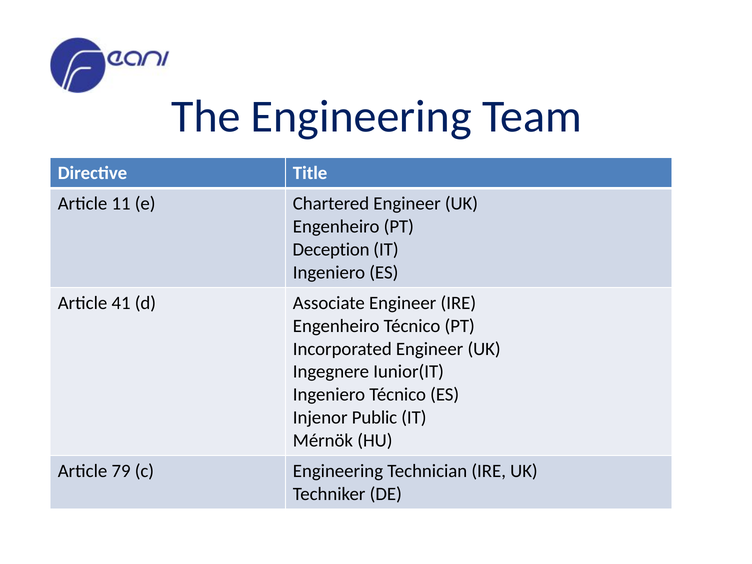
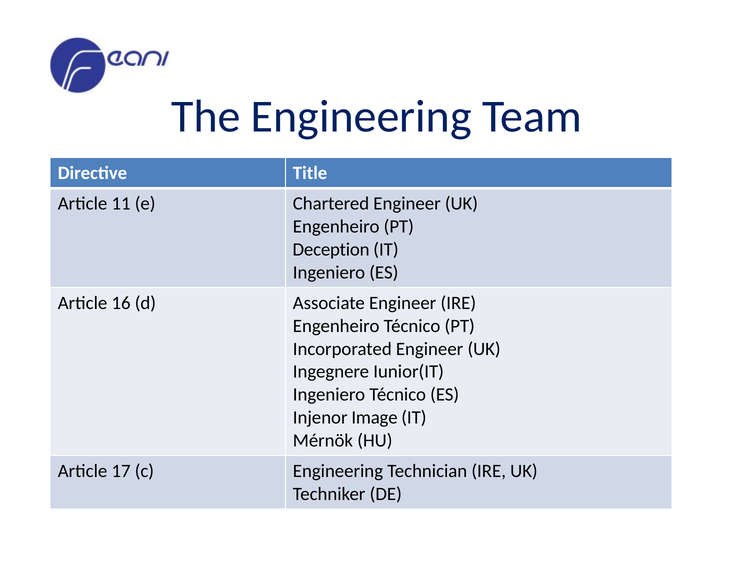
41: 41 -> 16
Public: Public -> Image
79: 79 -> 17
